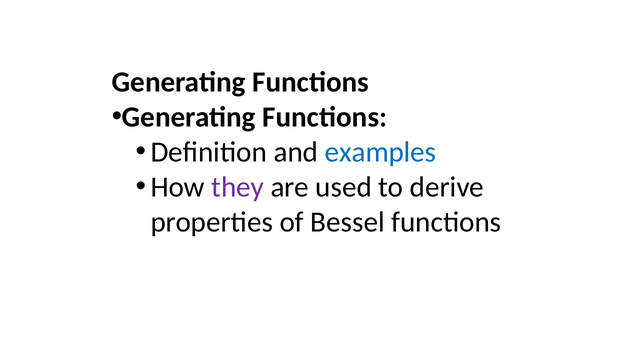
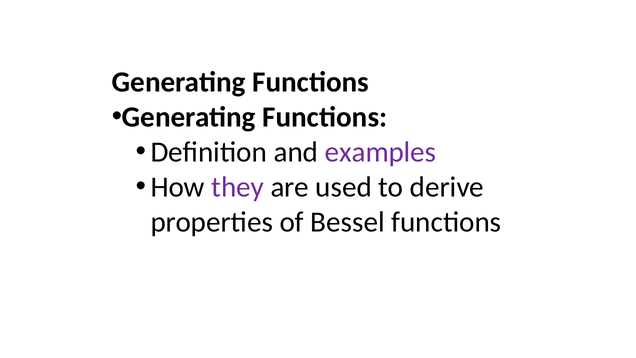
examples colour: blue -> purple
